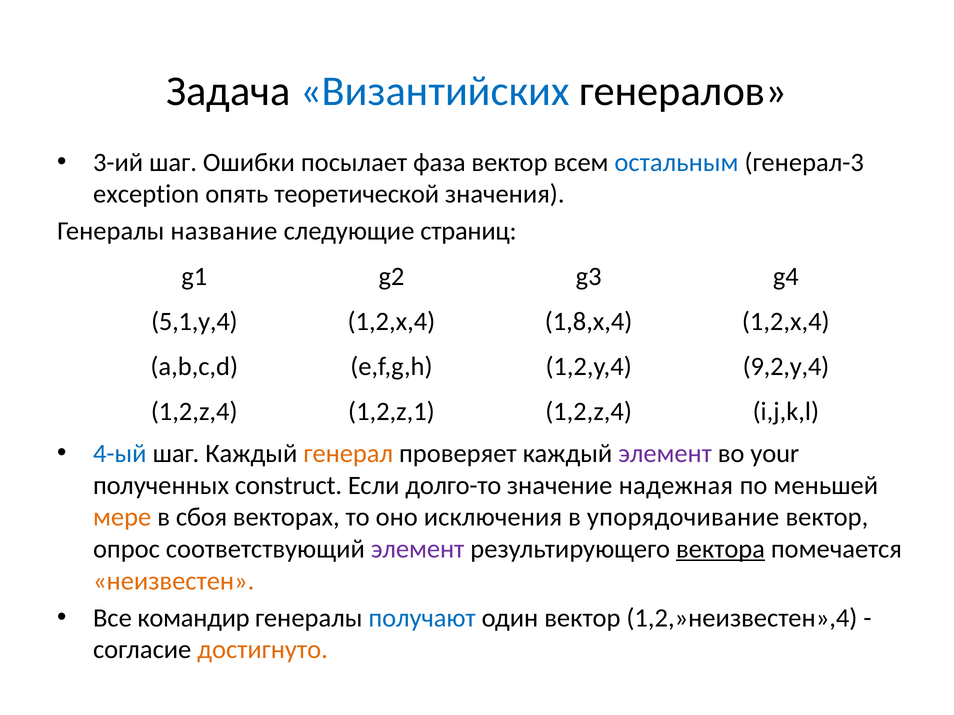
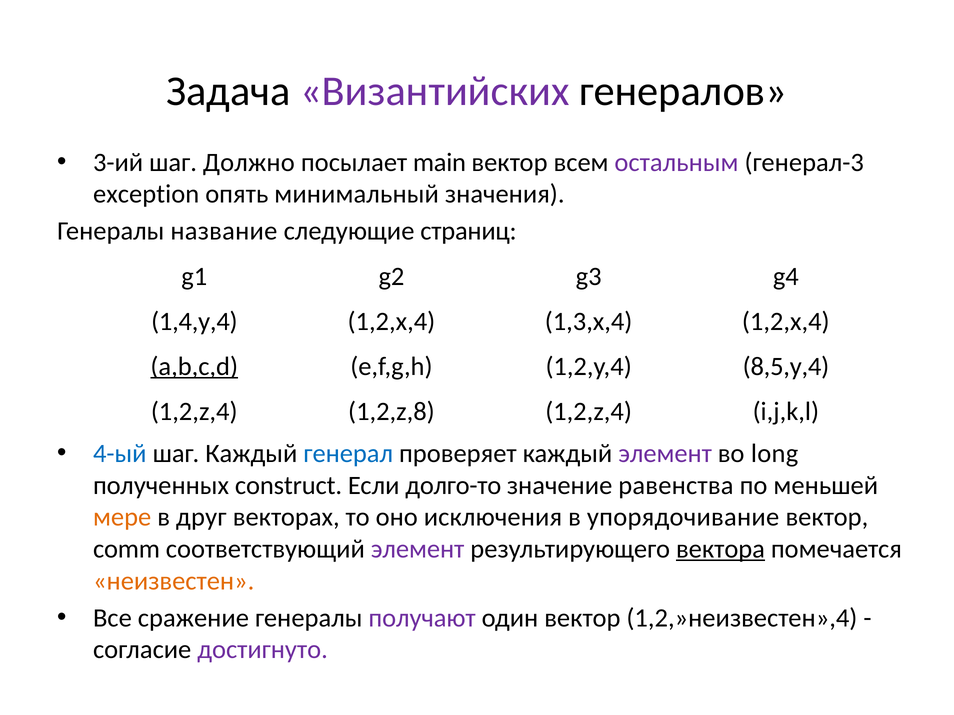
Византийских colour: blue -> purple
Ошибки: Ошибки -> Должно
фаза: фаза -> main
остальным colour: blue -> purple
теоретической: теоретической -> минимальный
5,1,y,4: 5,1,y,4 -> 1,4,y,4
1,8,x,4: 1,8,x,4 -> 1,3,x,4
a,b,c,d underline: none -> present
9,2,y,4: 9,2,y,4 -> 8,5,y,4
1,2,z,1: 1,2,z,1 -> 1,2,z,8
генерал colour: orange -> blue
your: your -> long
надежная: надежная -> равенства
сбоя: сбоя -> друг
опрос: опрос -> comm
командир: командир -> сражение
получают colour: blue -> purple
достигнуто colour: orange -> purple
